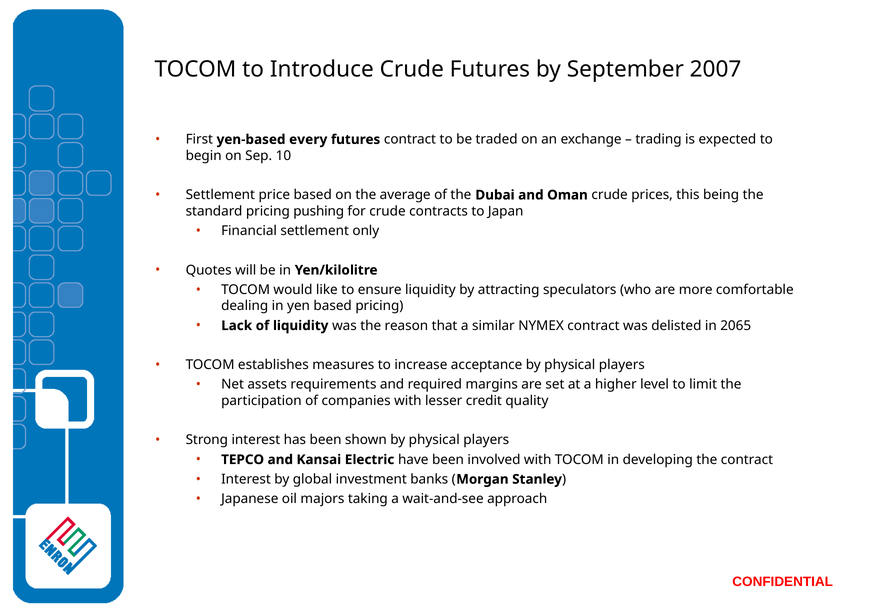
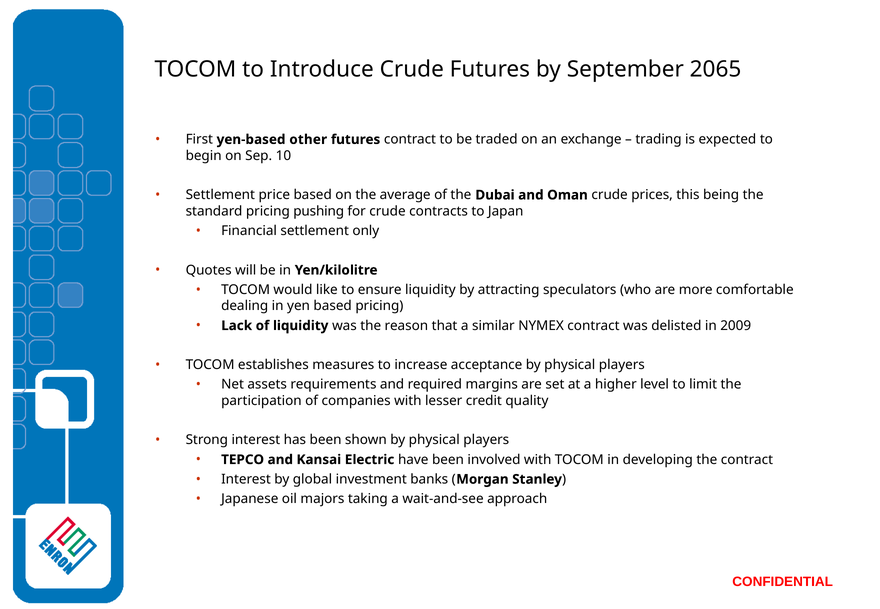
2007: 2007 -> 2065
every: every -> other
2065: 2065 -> 2009
